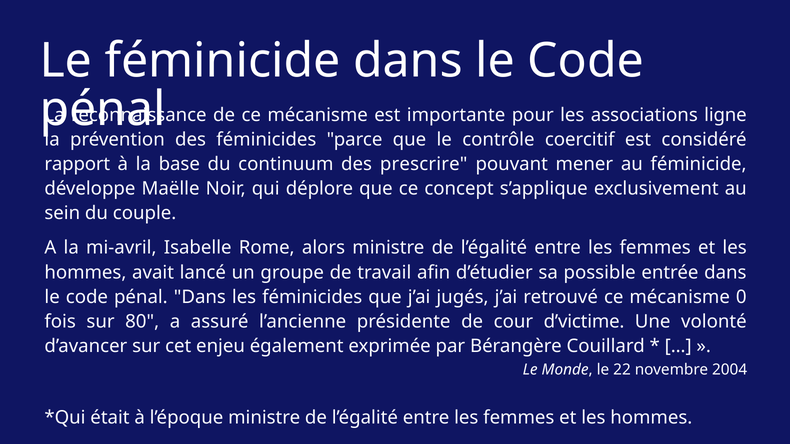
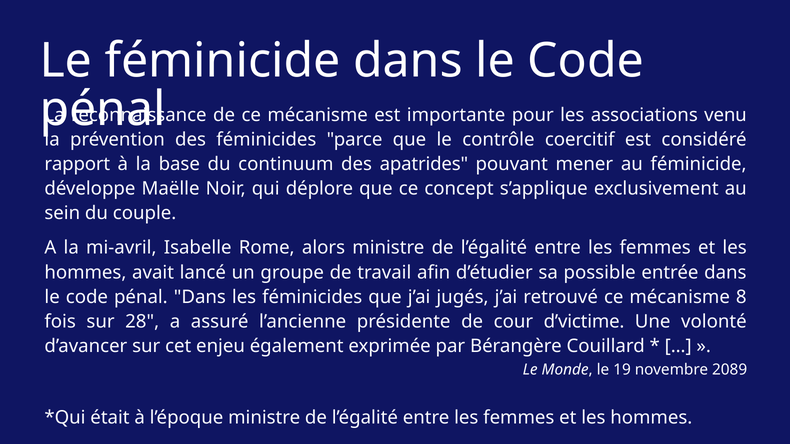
ligne: ligne -> venu
prescrire: prescrire -> apatrides
0: 0 -> 8
80: 80 -> 28
22: 22 -> 19
2004: 2004 -> 2089
